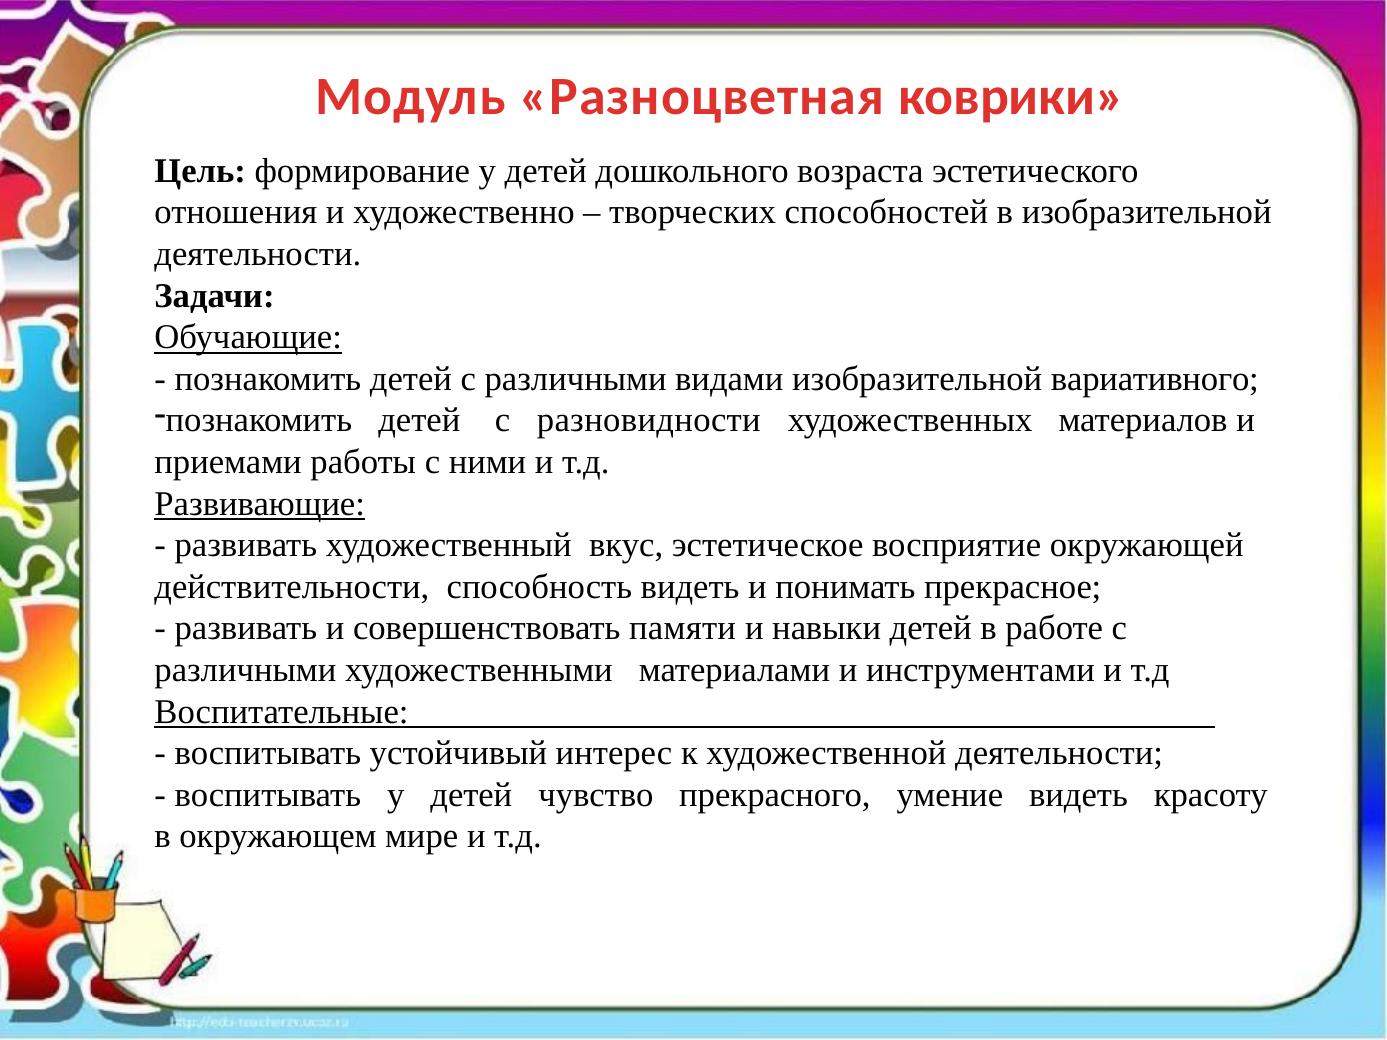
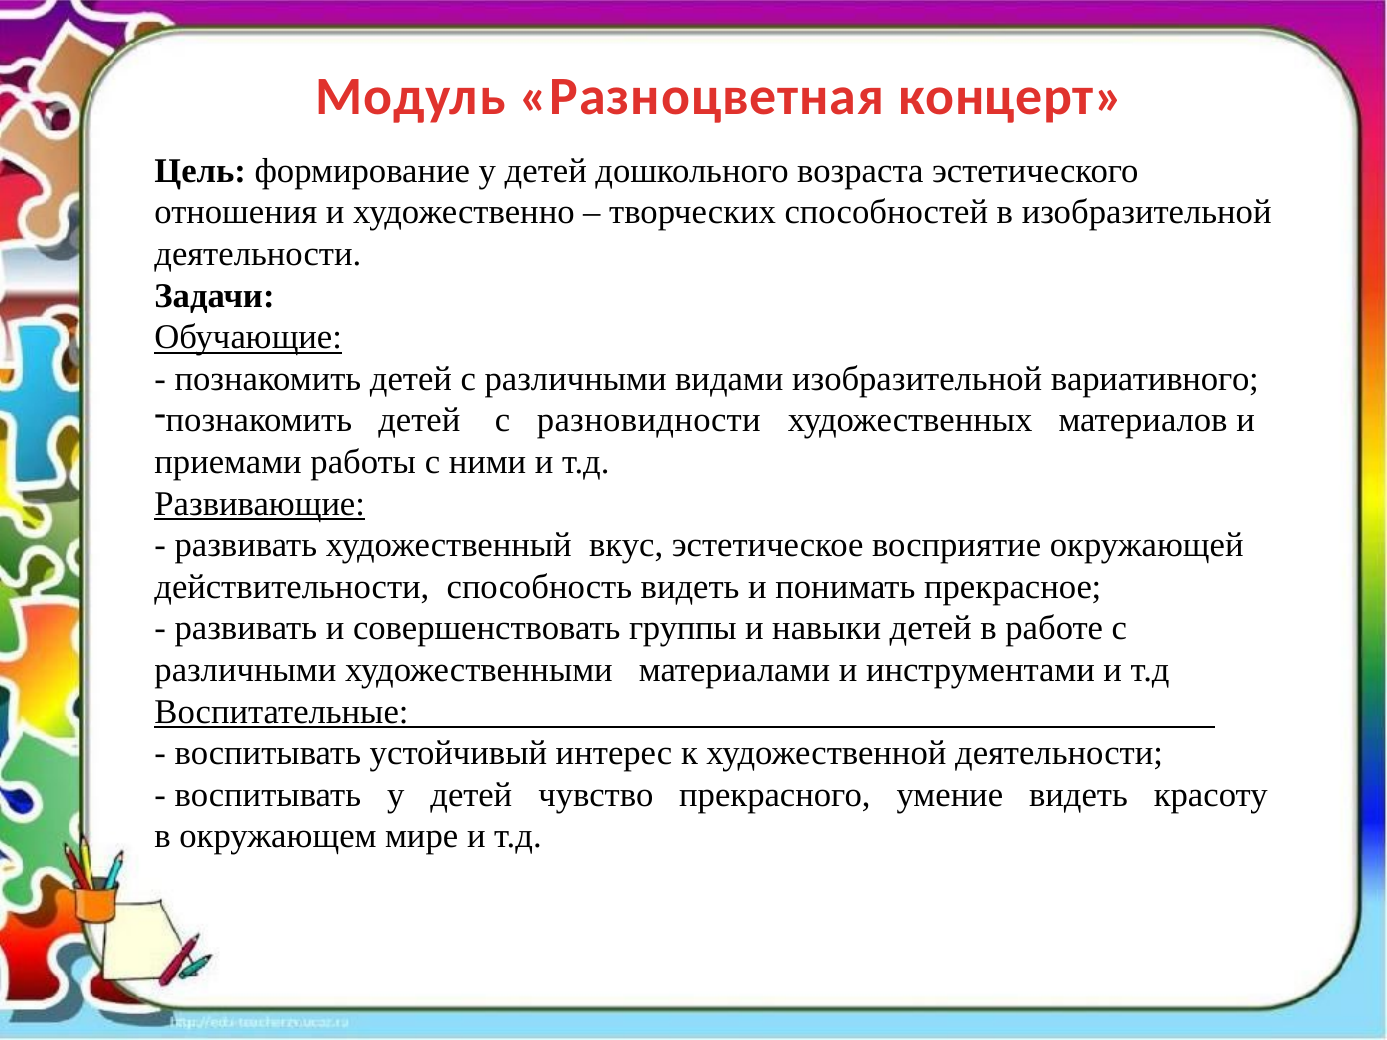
коврики: коврики -> концерт
памяти: памяти -> группы
